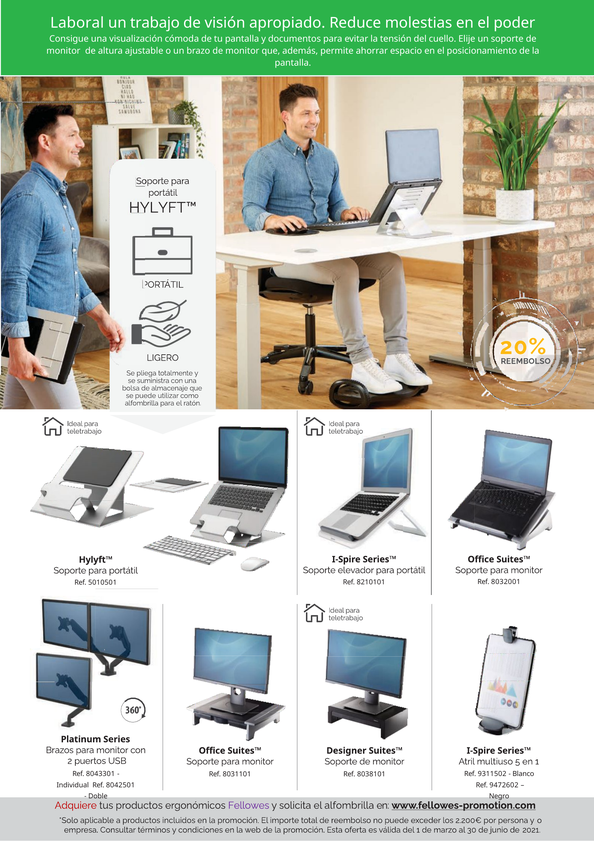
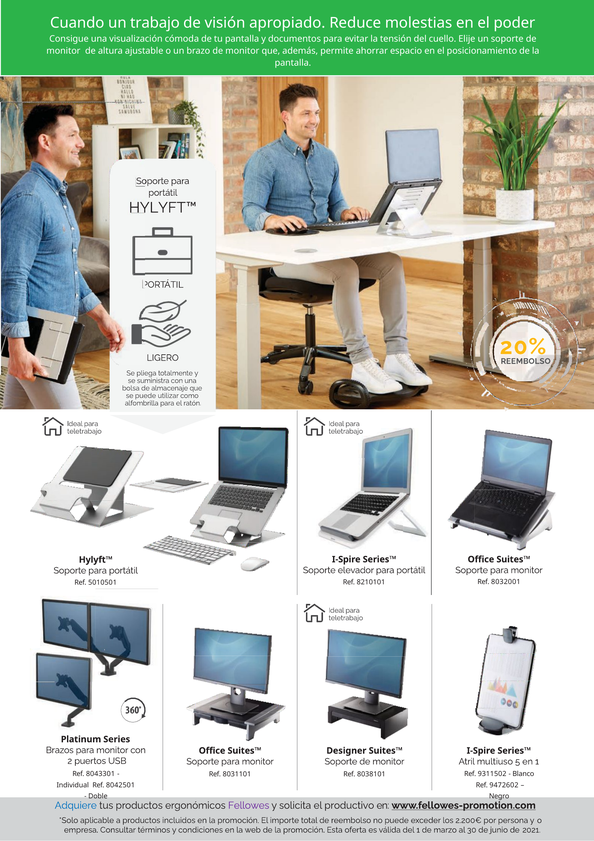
Laboral: Laboral -> Cuando
Adquiere colour: red -> blue
el alfombrilla: alfombrilla -> productivo
